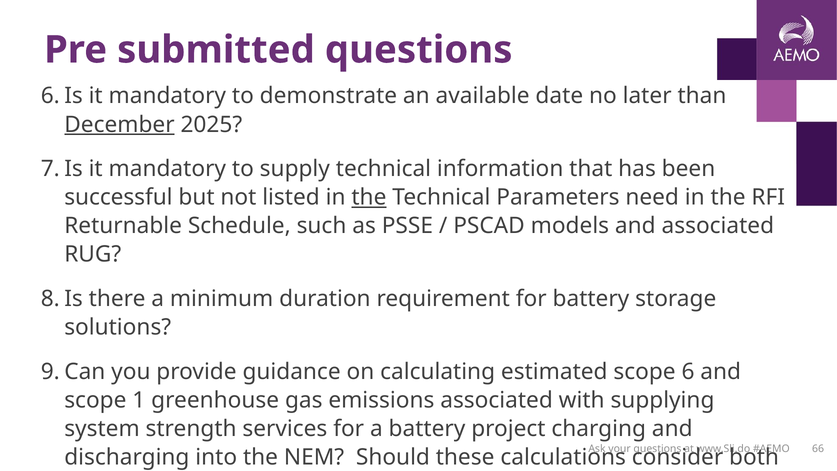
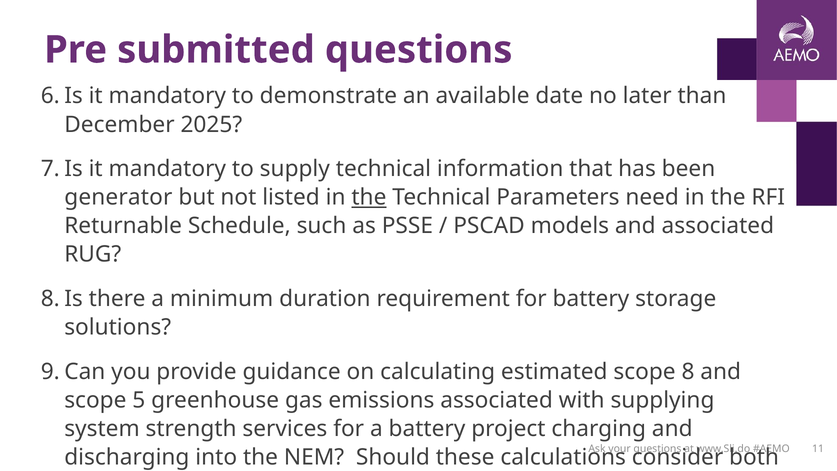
December underline: present -> none
successful: successful -> generator
6: 6 -> 8
1: 1 -> 5
66: 66 -> 11
